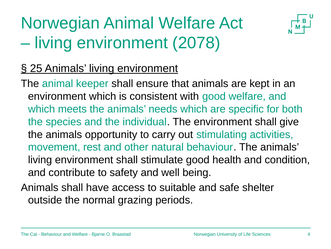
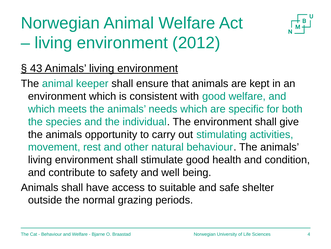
2078: 2078 -> 2012
25: 25 -> 43
